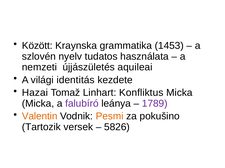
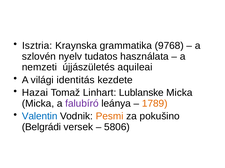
Között: Között -> Isztria
1453: 1453 -> 9768
Konfliktus: Konfliktus -> Lublanske
1789 colour: purple -> orange
Valentin colour: orange -> blue
Tartozik: Tartozik -> Belgrádi
5826: 5826 -> 5806
